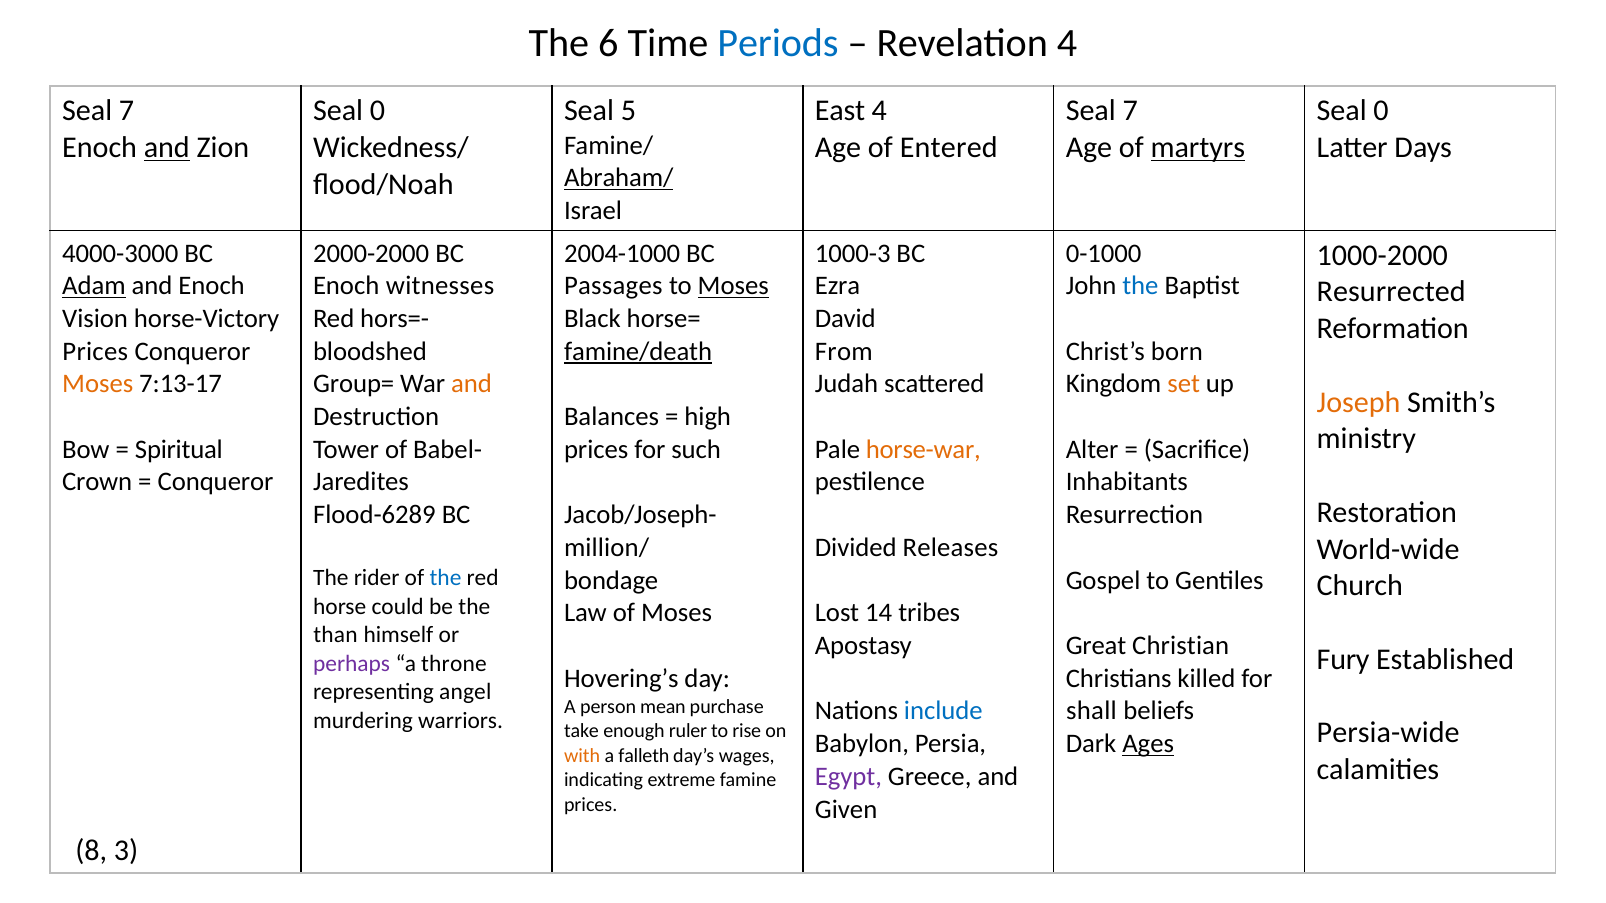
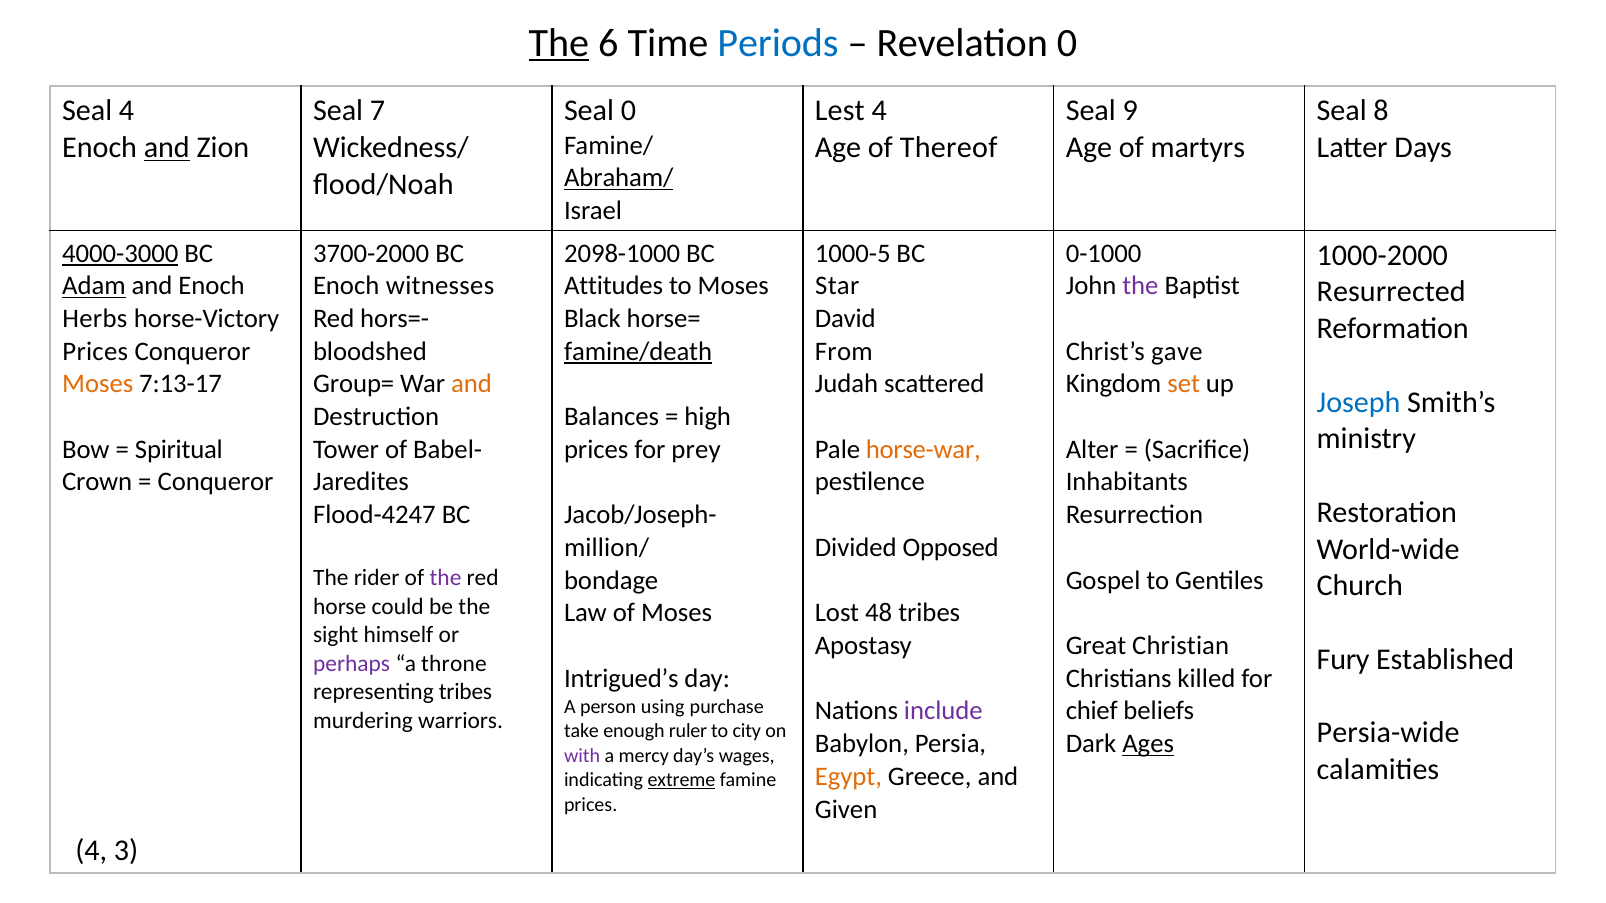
The at (559, 43) underline: none -> present
Revelation 4: 4 -> 0
7 at (127, 111): 7 -> 4
0 at (377, 111): 0 -> 7
Seal 5: 5 -> 0
East: East -> Lest
7 at (1130, 111): 7 -> 9
0 at (1381, 111): 0 -> 8
Entered: Entered -> Thereof
martyrs underline: present -> none
4000-3000 underline: none -> present
2000-2000: 2000-2000 -> 3700-2000
2004-1000: 2004-1000 -> 2098-1000
1000-3: 1000-3 -> 1000-5
Passages: Passages -> Attitudes
Moses at (733, 286) underline: present -> none
Ezra: Ezra -> Star
the at (1140, 286) colour: blue -> purple
Vision: Vision -> Herbs
born: born -> gave
Joseph colour: orange -> blue
such: such -> prey
Flood-6289: Flood-6289 -> Flood-4247
Releases: Releases -> Opposed
the at (446, 578) colour: blue -> purple
14: 14 -> 48
than: than -> sight
Hovering’s: Hovering’s -> Intrigued’s
representing angel: angel -> tribes
mean: mean -> using
include colour: blue -> purple
shall: shall -> chief
rise: rise -> city
with colour: orange -> purple
falleth: falleth -> mercy
Egypt colour: purple -> orange
extreme underline: none -> present
8 at (91, 851): 8 -> 4
